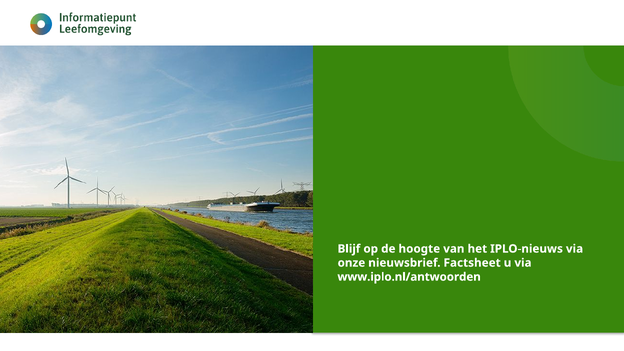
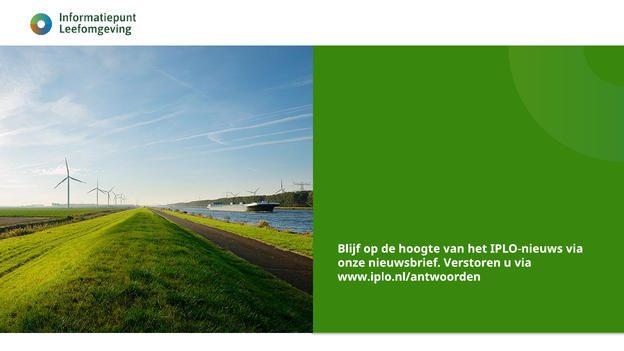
Factsheet: Factsheet -> Verstoren
